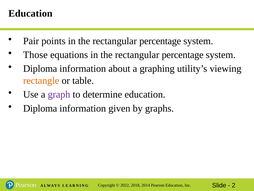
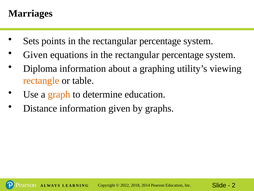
Education at (30, 13): Education -> Marriages
Pair: Pair -> Sets
Those at (35, 55): Those -> Given
graph colour: purple -> orange
Diploma at (40, 108): Diploma -> Distance
